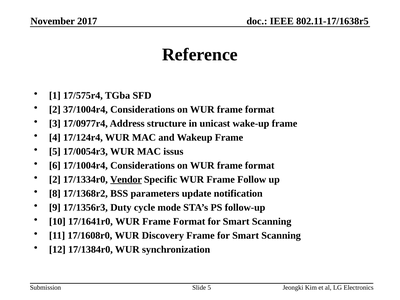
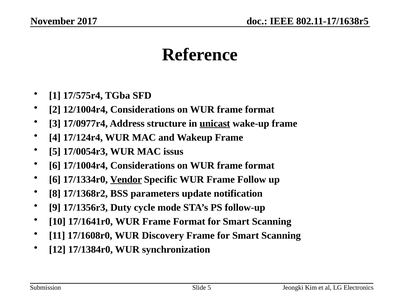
37/1004r4: 37/1004r4 -> 12/1004r4
unicast underline: none -> present
2 at (55, 179): 2 -> 6
